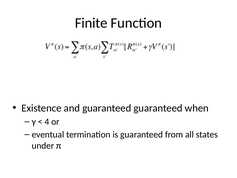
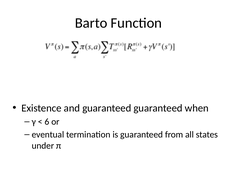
Finite: Finite -> Barto
4: 4 -> 6
